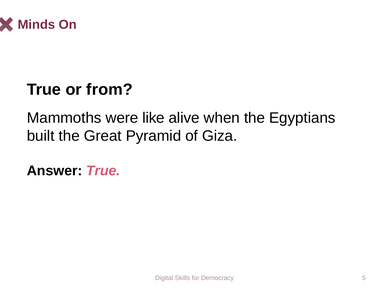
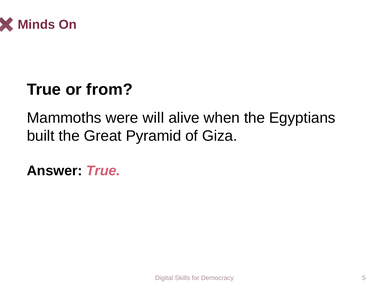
like: like -> will
